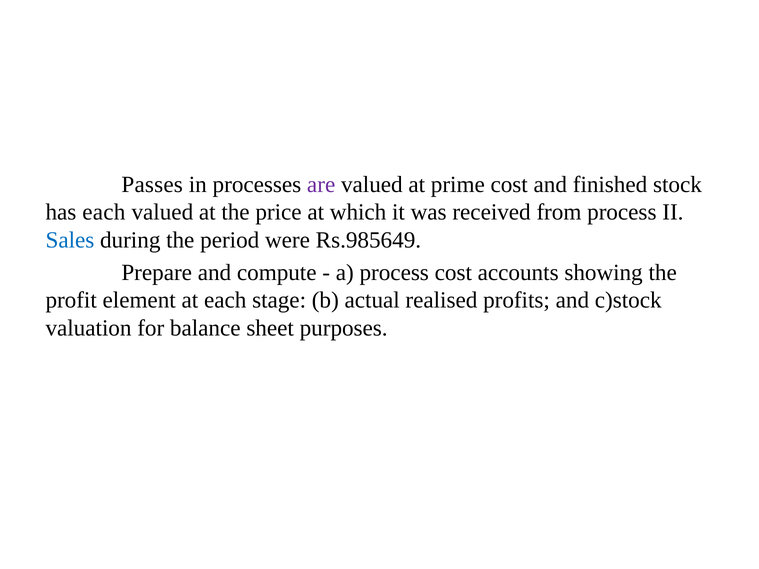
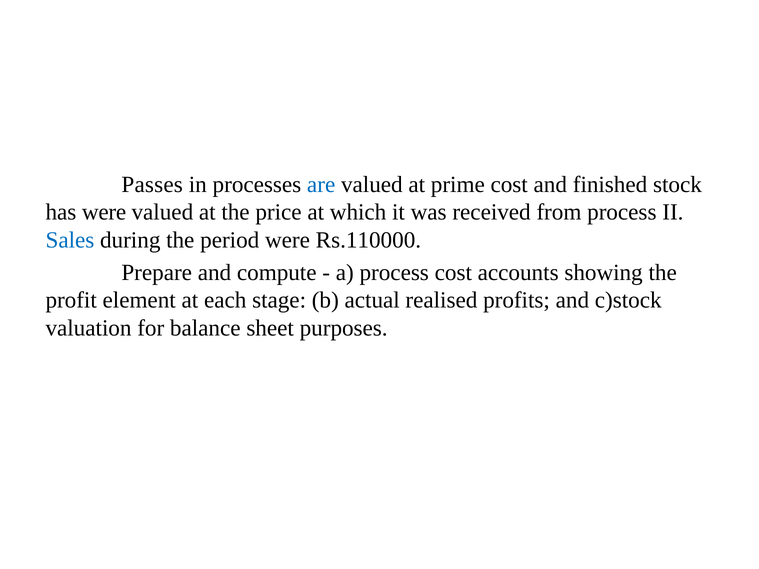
are colour: purple -> blue
has each: each -> were
Rs.985649: Rs.985649 -> Rs.110000
